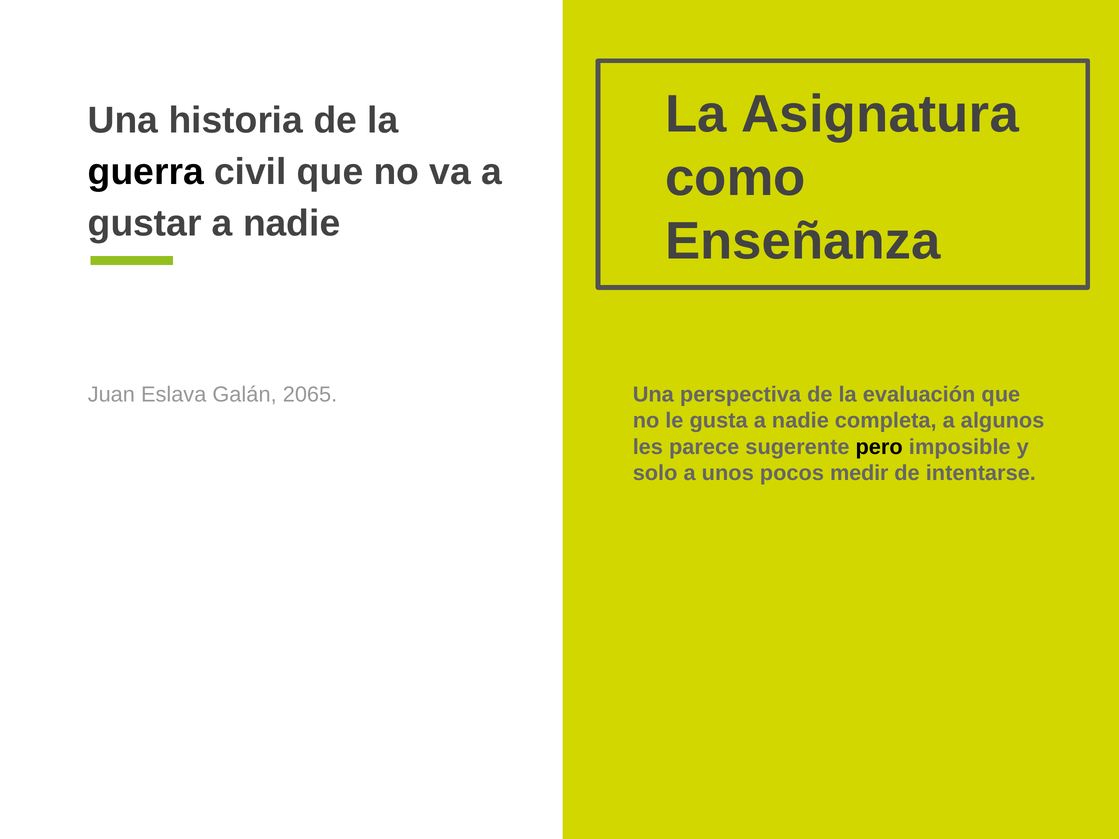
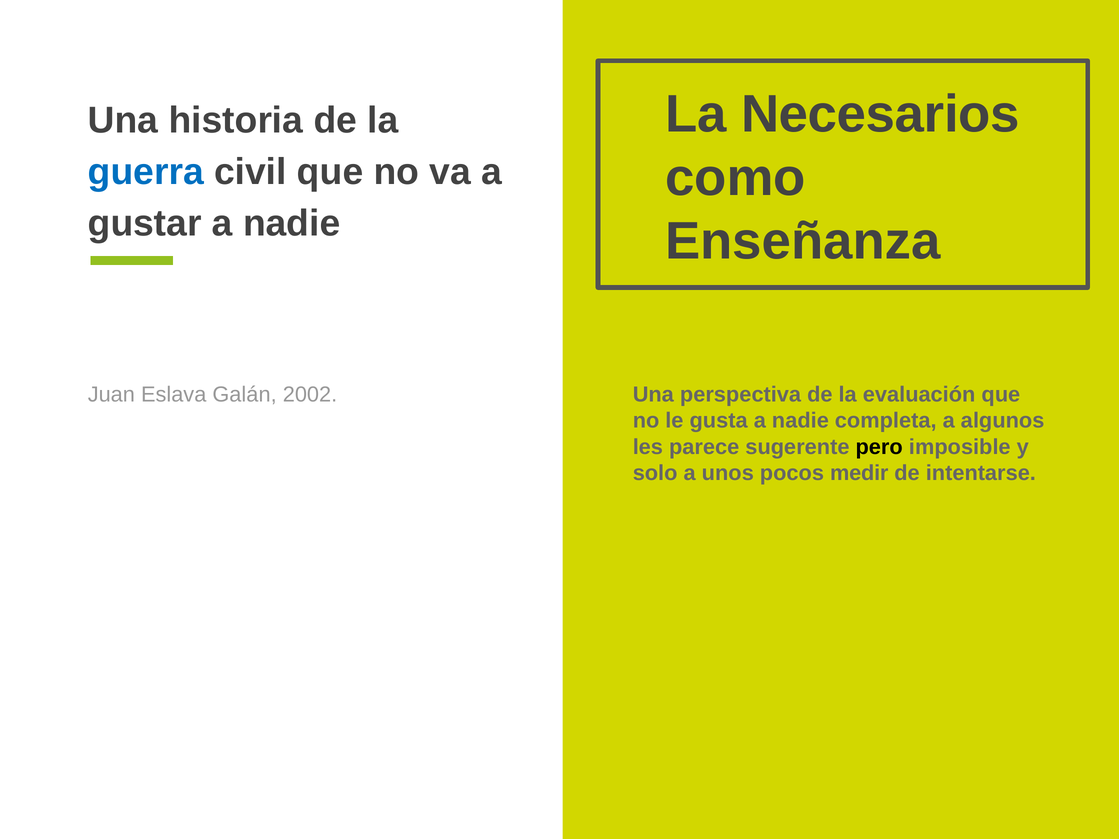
Asignatura: Asignatura -> Necesarios
guerra colour: black -> blue
2065: 2065 -> 2002
